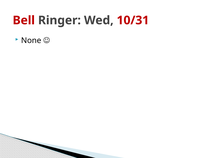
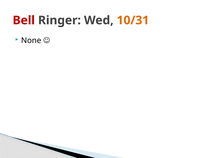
10/31 colour: red -> orange
